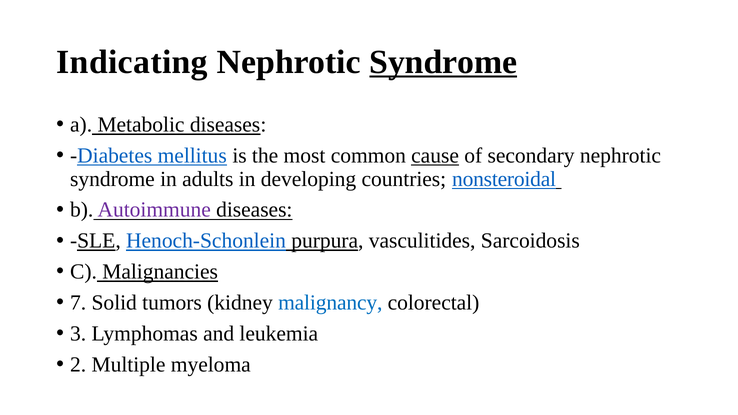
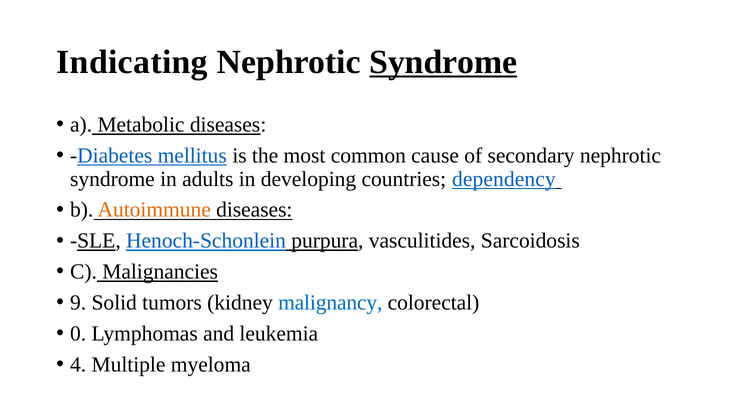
cause underline: present -> none
nonsteroidal: nonsteroidal -> dependency
Autoimmune colour: purple -> orange
7: 7 -> 9
3: 3 -> 0
2: 2 -> 4
